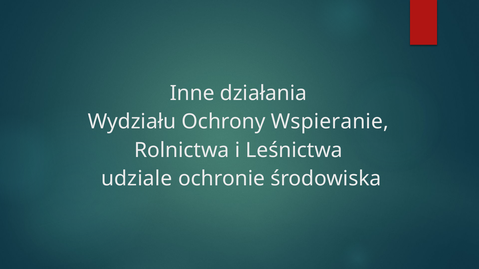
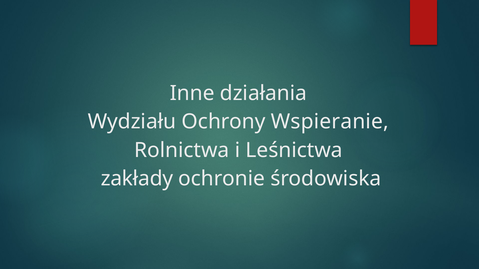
udziale: udziale -> zakłady
